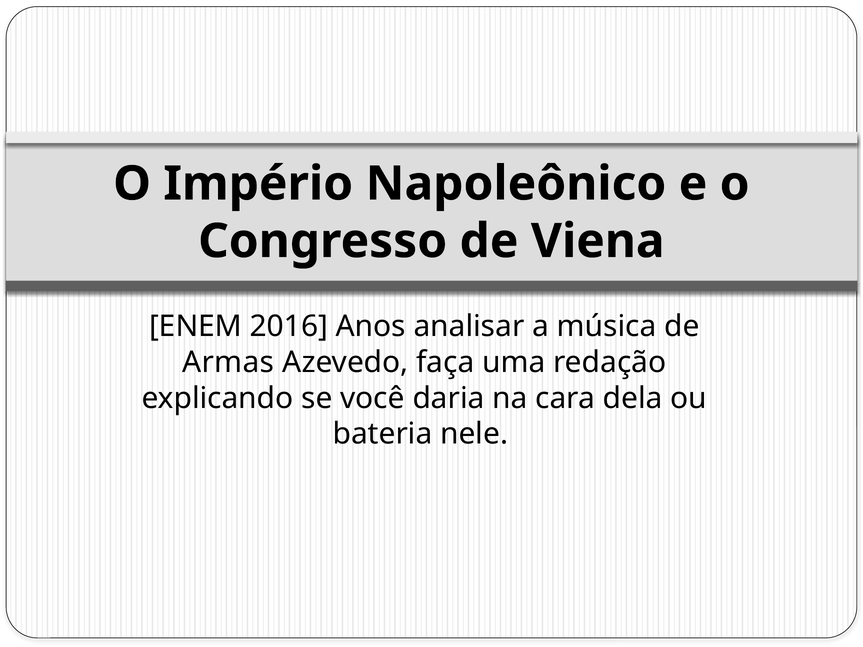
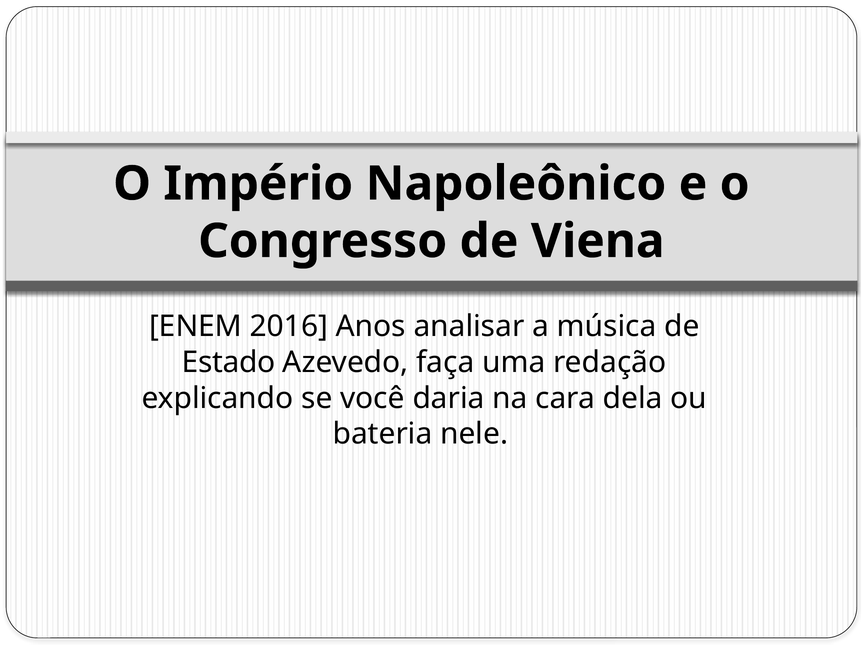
Armas: Armas -> Estado
